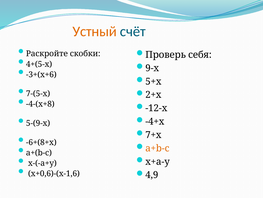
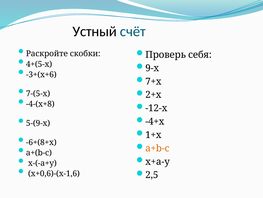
Устный colour: orange -> black
5+х: 5+х -> 7+х
7+х: 7+х -> 1+х
4,9: 4,9 -> 2,5
